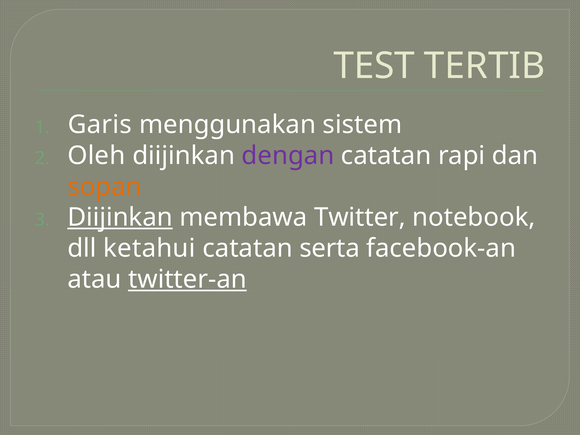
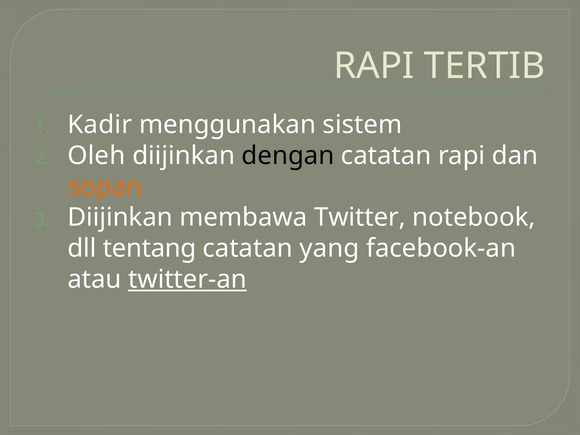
TEST at (374, 66): TEST -> RAPI
Garis: Garis -> Kadir
dengan colour: purple -> black
Diijinkan at (120, 217) underline: present -> none
ketahui: ketahui -> tentang
serta: serta -> yang
